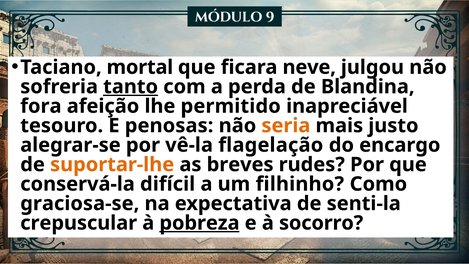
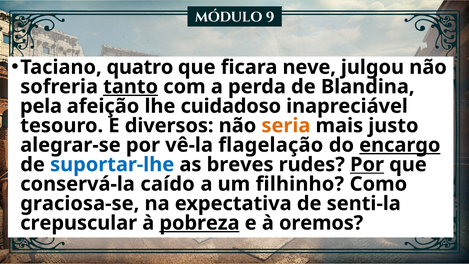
mortal: mortal -> quatro
fora: fora -> pela
permitido: permitido -> cuidadoso
penosas: penosas -> diversos
encargo underline: none -> present
suportar-lhe colour: orange -> blue
Por at (367, 164) underline: none -> present
difícil: difícil -> caído
socorro: socorro -> oremos
